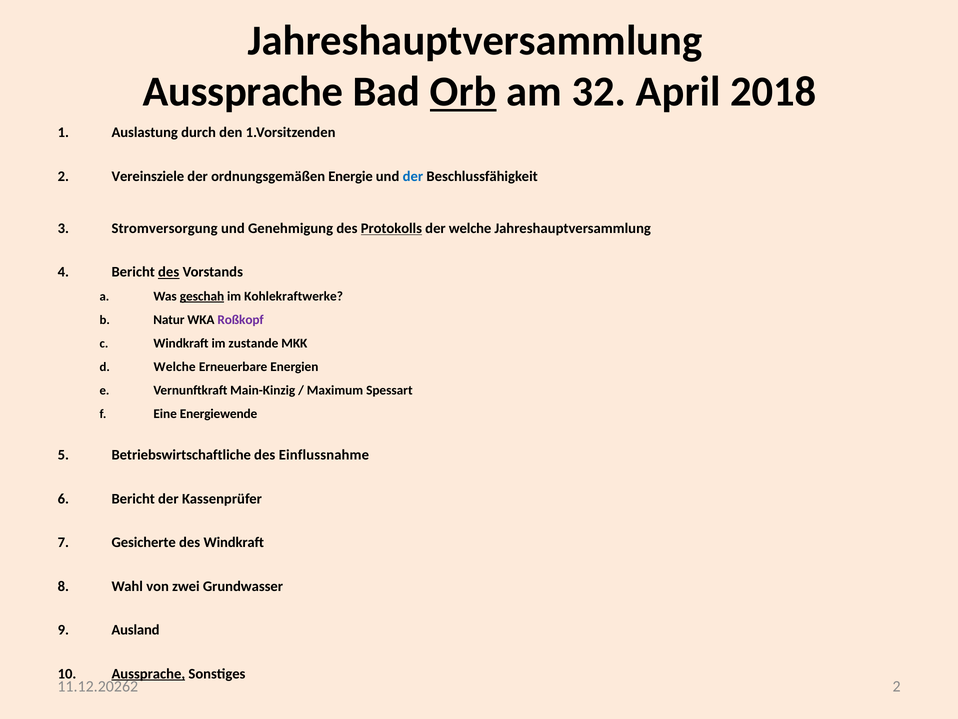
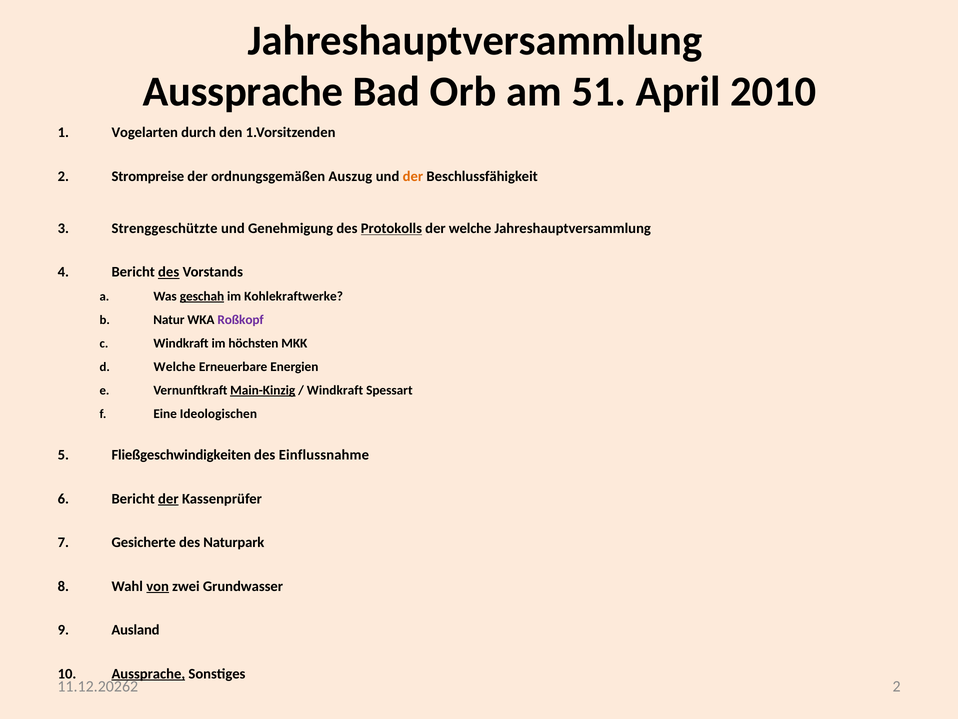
Orb underline: present -> none
32: 32 -> 51
2018: 2018 -> 2010
Auslastung: Auslastung -> Vogelarten
Vereinsziele: Vereinsziele -> Strompreise
Energie: Energie -> Auszug
der at (413, 176) colour: blue -> orange
Stromversorgung: Stromversorgung -> Strenggeschützte
zustande: zustande -> höchsten
Main-Kinzig underline: none -> present
Maximum at (335, 390): Maximum -> Windkraft
Energiewende: Energiewende -> Ideologischen
Betriebswirtschaftliche: Betriebswirtschaftliche -> Fließgeschwindigkeiten
der at (168, 498) underline: none -> present
des Windkraft: Windkraft -> Naturpark
von underline: none -> present
